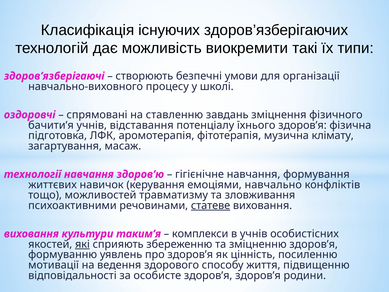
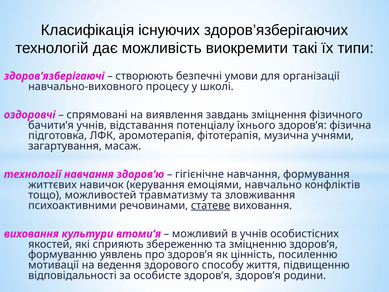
ставленню: ставленню -> виявлення
клімату: клімату -> учнями
таким’я: таким’я -> втоми’я
комплекси: комплекси -> можливий
які underline: present -> none
